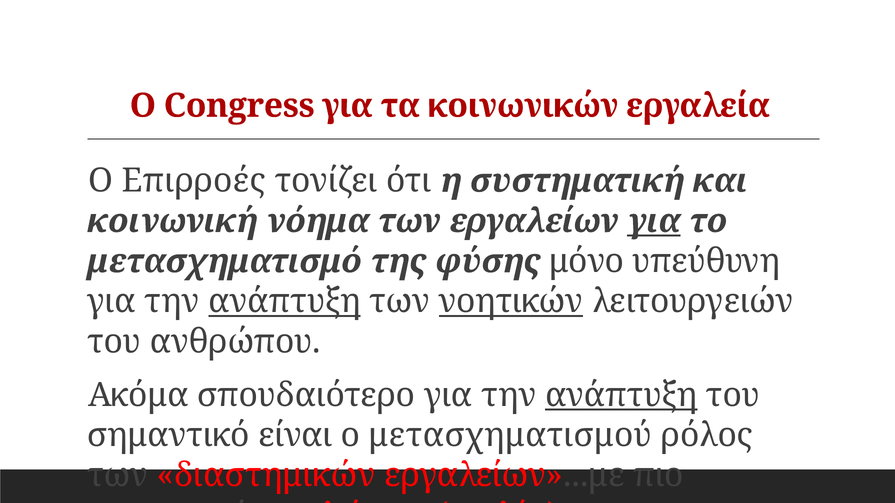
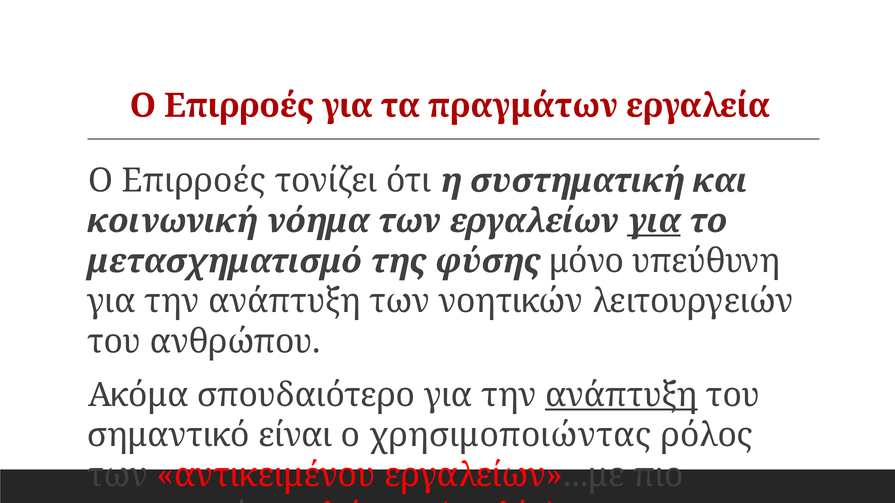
Congress at (239, 106): Congress -> Επιρροές
κοινωνικών: κοινωνικών -> πραγμάτων
ανάπτυξη at (284, 302) underline: present -> none
νοητικών underline: present -> none
μετασχηματισμού: μετασχηματισμού -> χρησιμοποιώντας
διαστημικών: διαστημικών -> αντικειμένου
